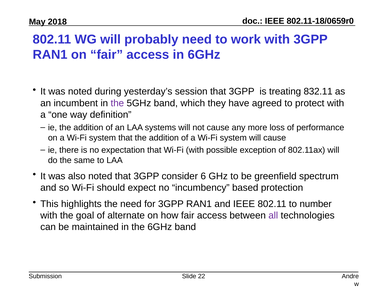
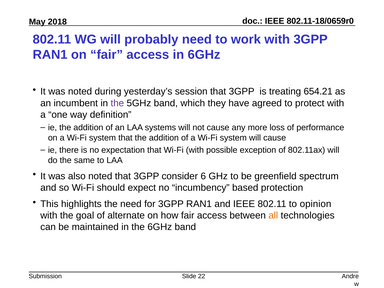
832.11: 832.11 -> 654.21
number: number -> opinion
all colour: purple -> orange
